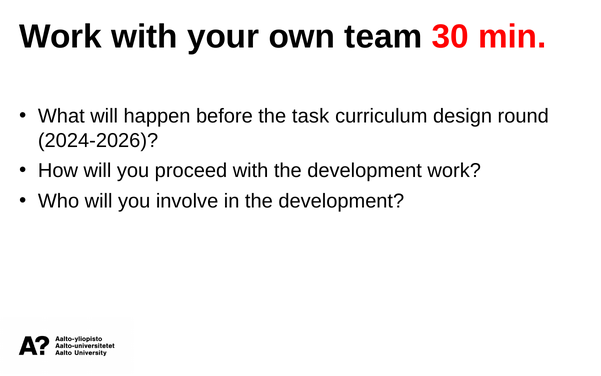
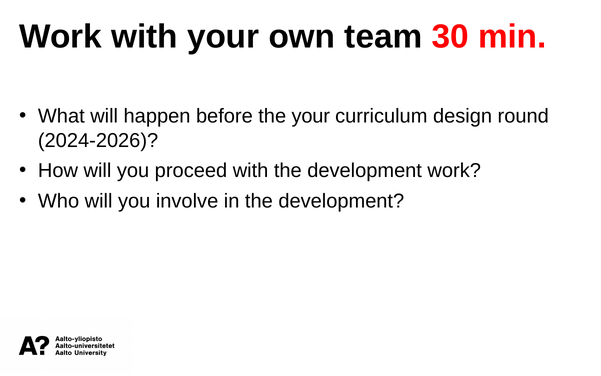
the task: task -> your
